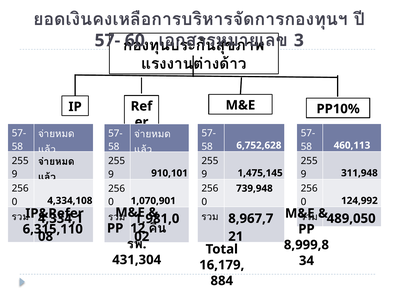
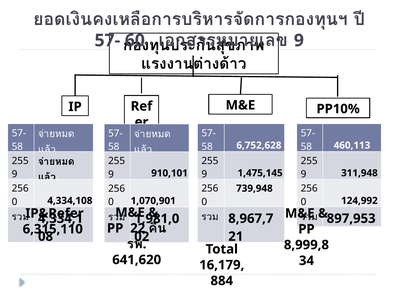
3 at (299, 40): 3 -> 9
489,050: 489,050 -> 897,953
12: 12 -> 22
431,304: 431,304 -> 641,620
